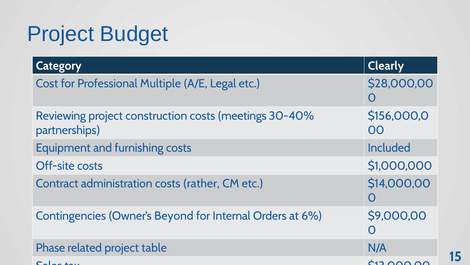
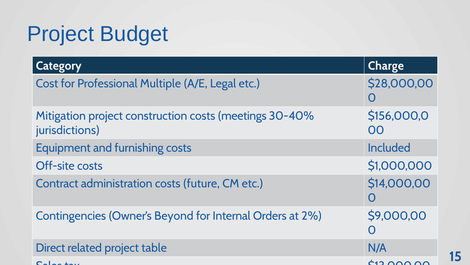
Clearly: Clearly -> Charge
Reviewing: Reviewing -> Mitigation
partnerships: partnerships -> jurisdictions
rather: rather -> future
6%: 6% -> 2%
Phase: Phase -> Direct
